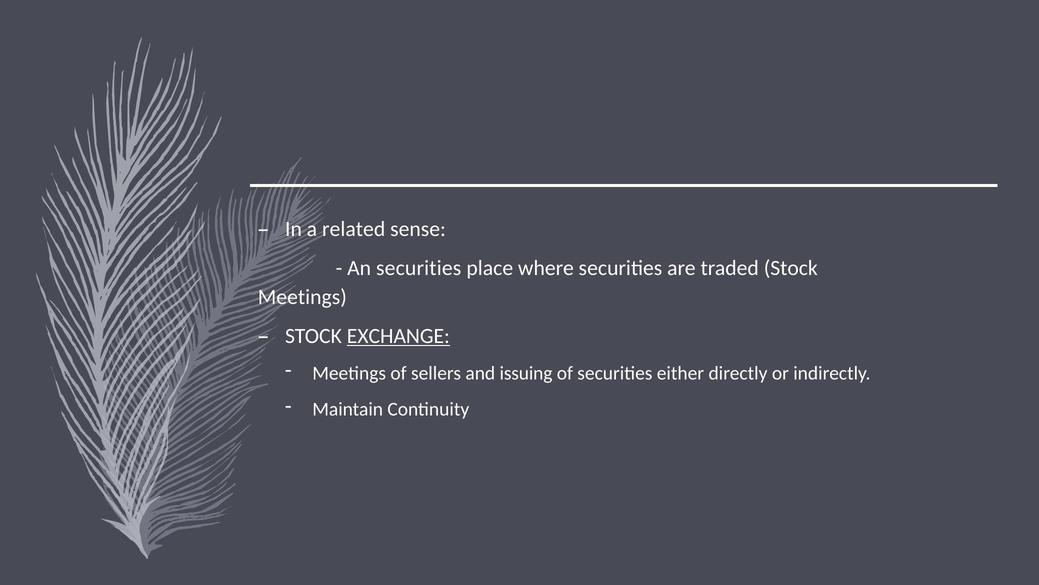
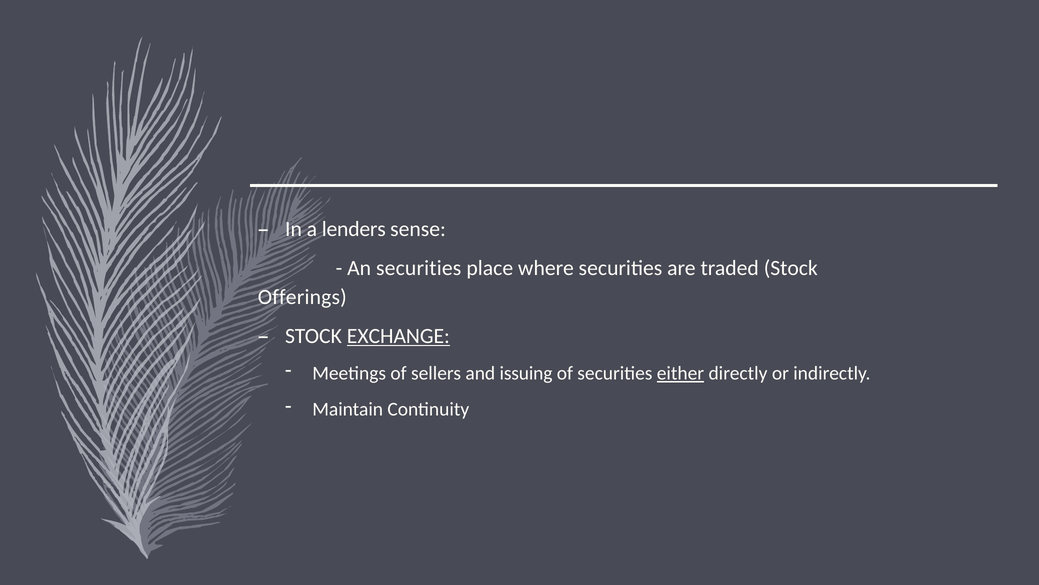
related: related -> lenders
Meetings at (302, 297): Meetings -> Offerings
either underline: none -> present
